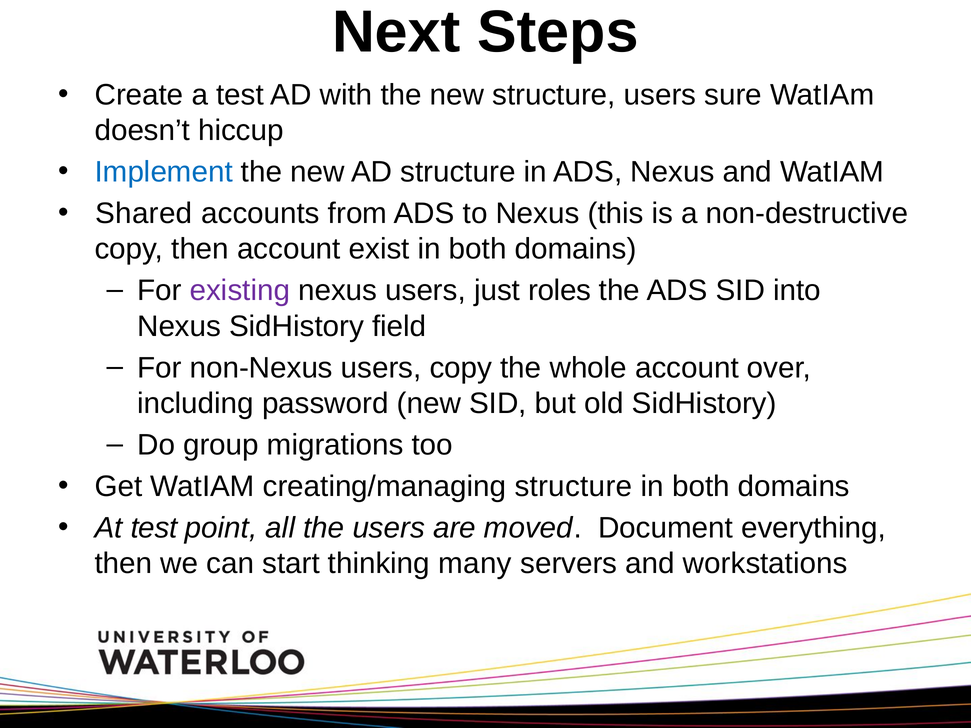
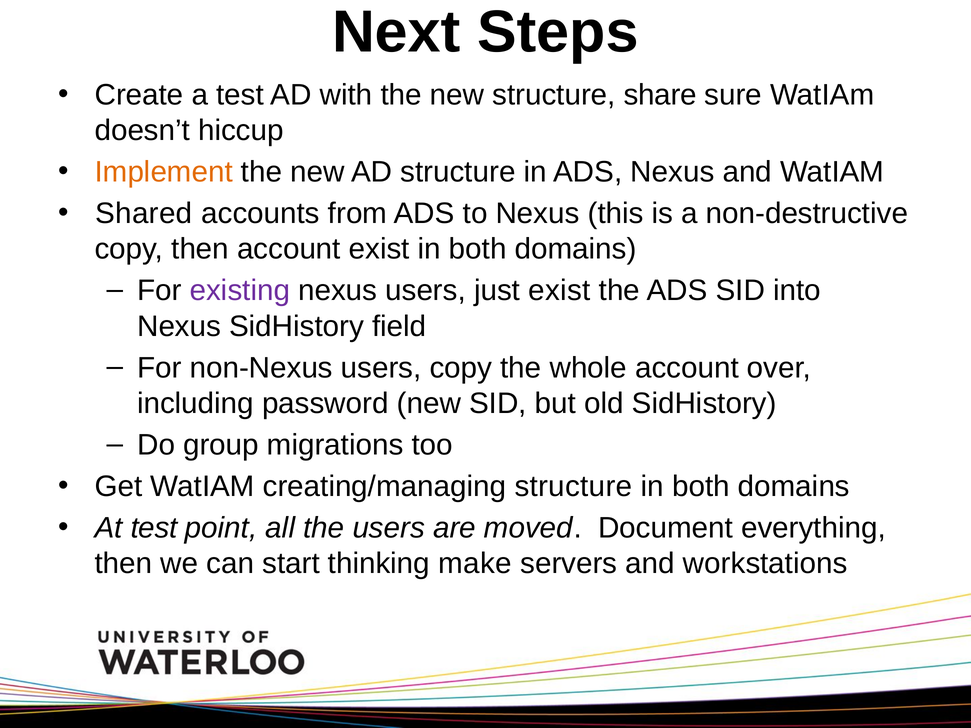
structure users: users -> share
Implement colour: blue -> orange
just roles: roles -> exist
many: many -> make
